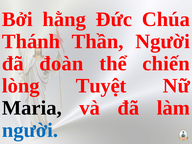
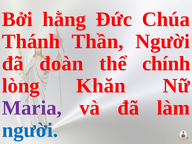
chiến: chiến -> chính
Tuyệt: Tuyệt -> Khăn
Maria colour: black -> purple
